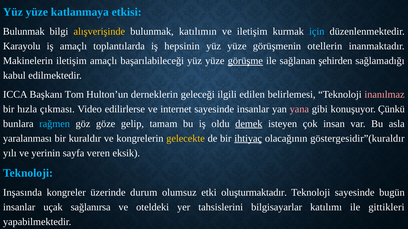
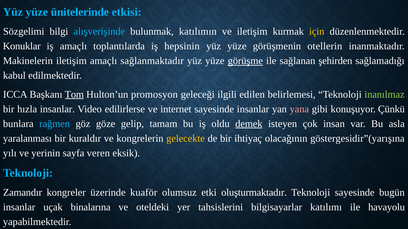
katlanmaya: katlanmaya -> ünitelerinde
Bulunmak at (24, 32): Bulunmak -> Sözgelimi
alışverişinde colour: yellow -> light blue
için colour: light blue -> yellow
Karayolu: Karayolu -> Konuklar
başarılabileceği: başarılabileceği -> sağlanmaktadır
Tom underline: none -> present
derneklerin: derneklerin -> promosyon
inanılmaz colour: pink -> light green
hızla çıkması: çıkması -> insanlar
ihtiyaç underline: present -> none
göstergesidir”(kuraldır: göstergesidir”(kuraldır -> göstergesidir”(yarışına
Inşasında: Inşasında -> Zamandır
durum: durum -> kuaför
sağlanırsa: sağlanırsa -> binalarına
gittikleri: gittikleri -> havayolu
